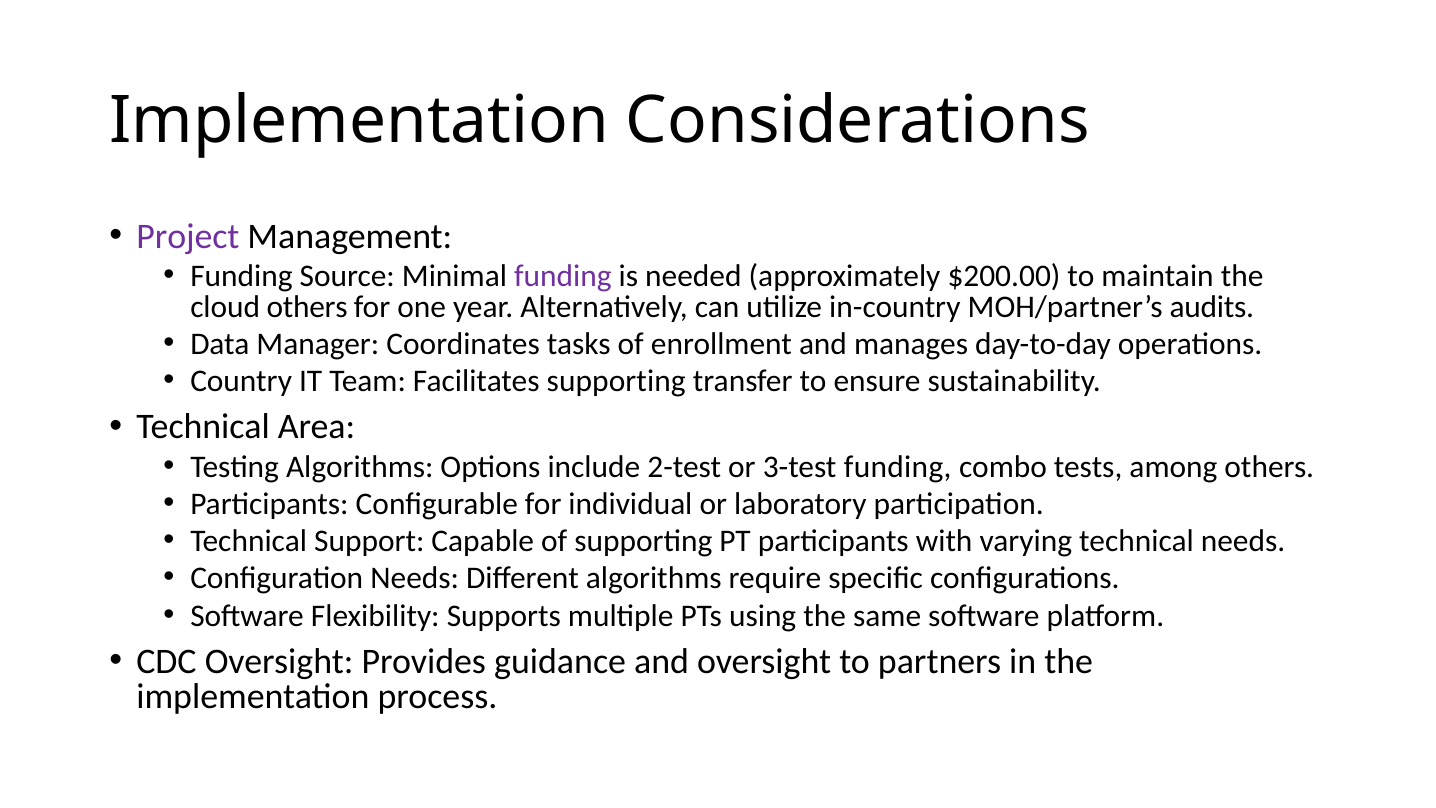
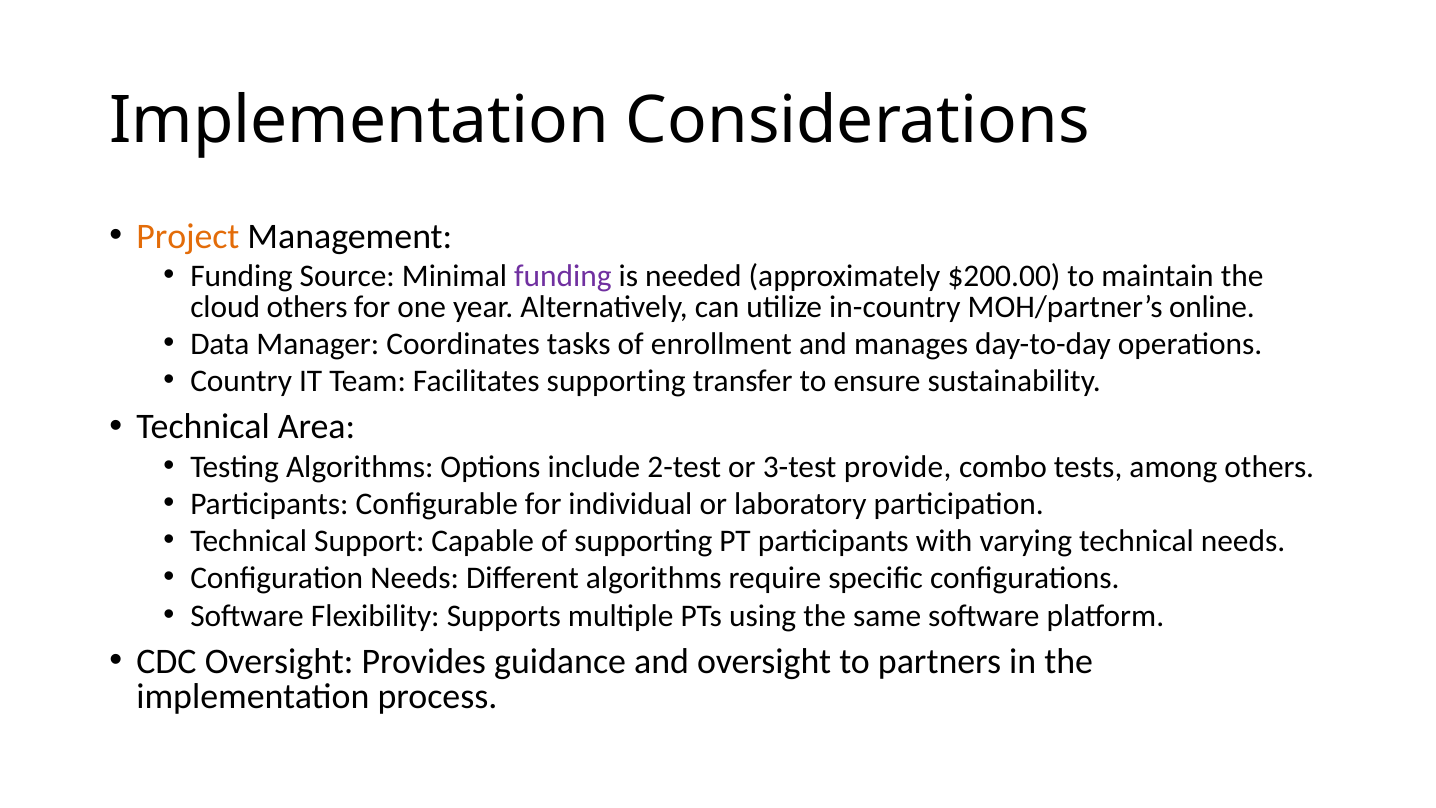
Project colour: purple -> orange
audits: audits -> online
3-test funding: funding -> provide
